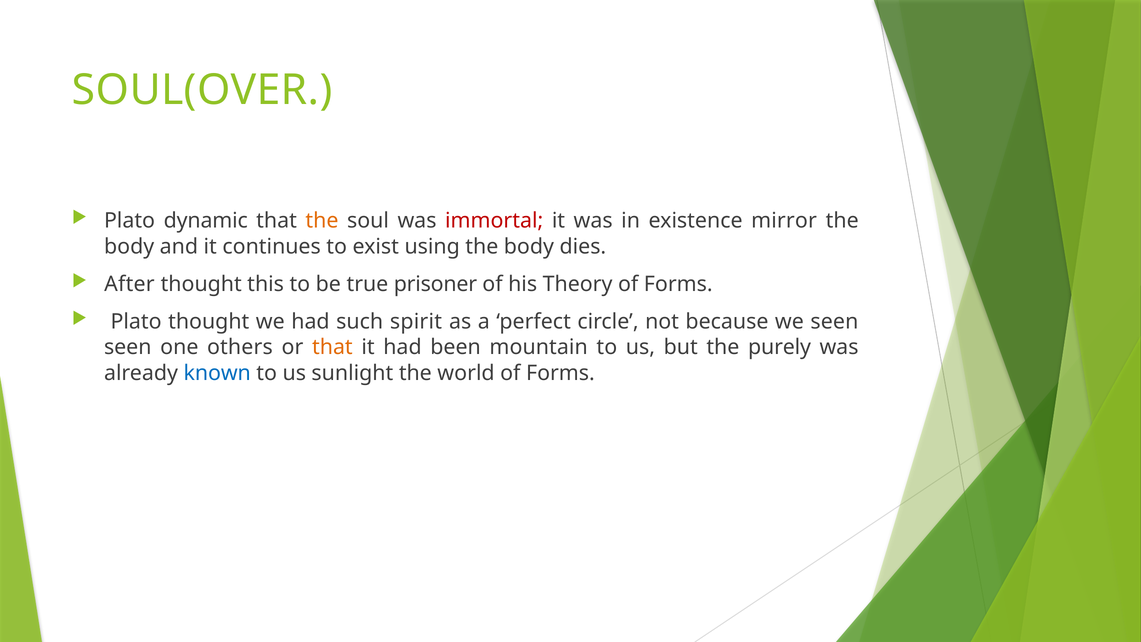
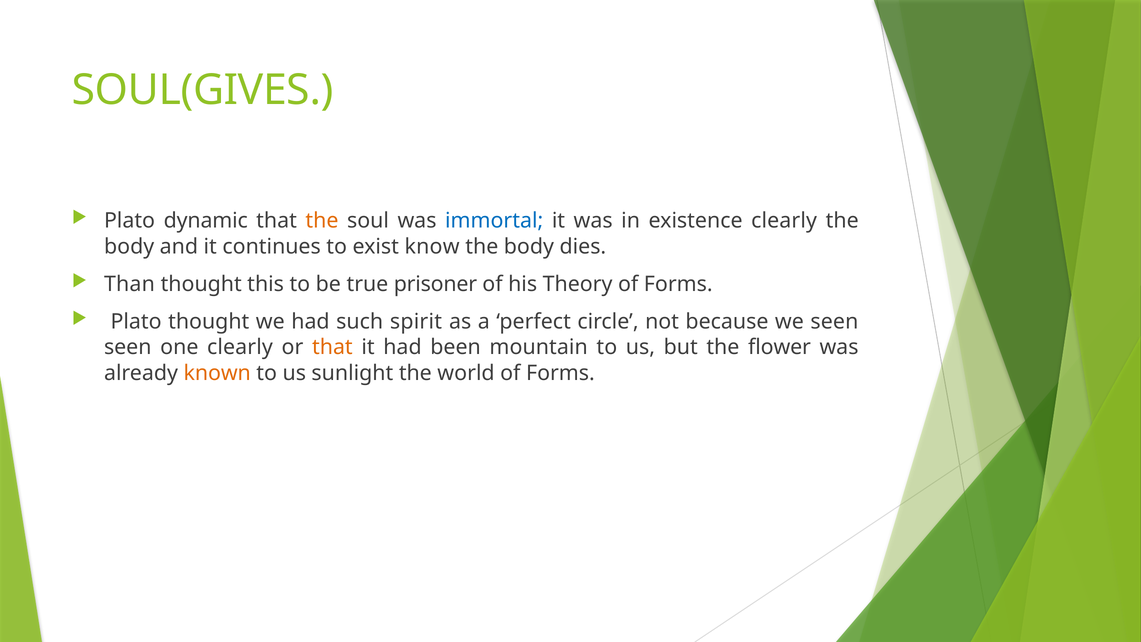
SOUL(OVER: SOUL(OVER -> SOUL(GIVES
immortal colour: red -> blue
existence mirror: mirror -> clearly
using: using -> know
After: After -> Than
one others: others -> clearly
purely: purely -> flower
known colour: blue -> orange
